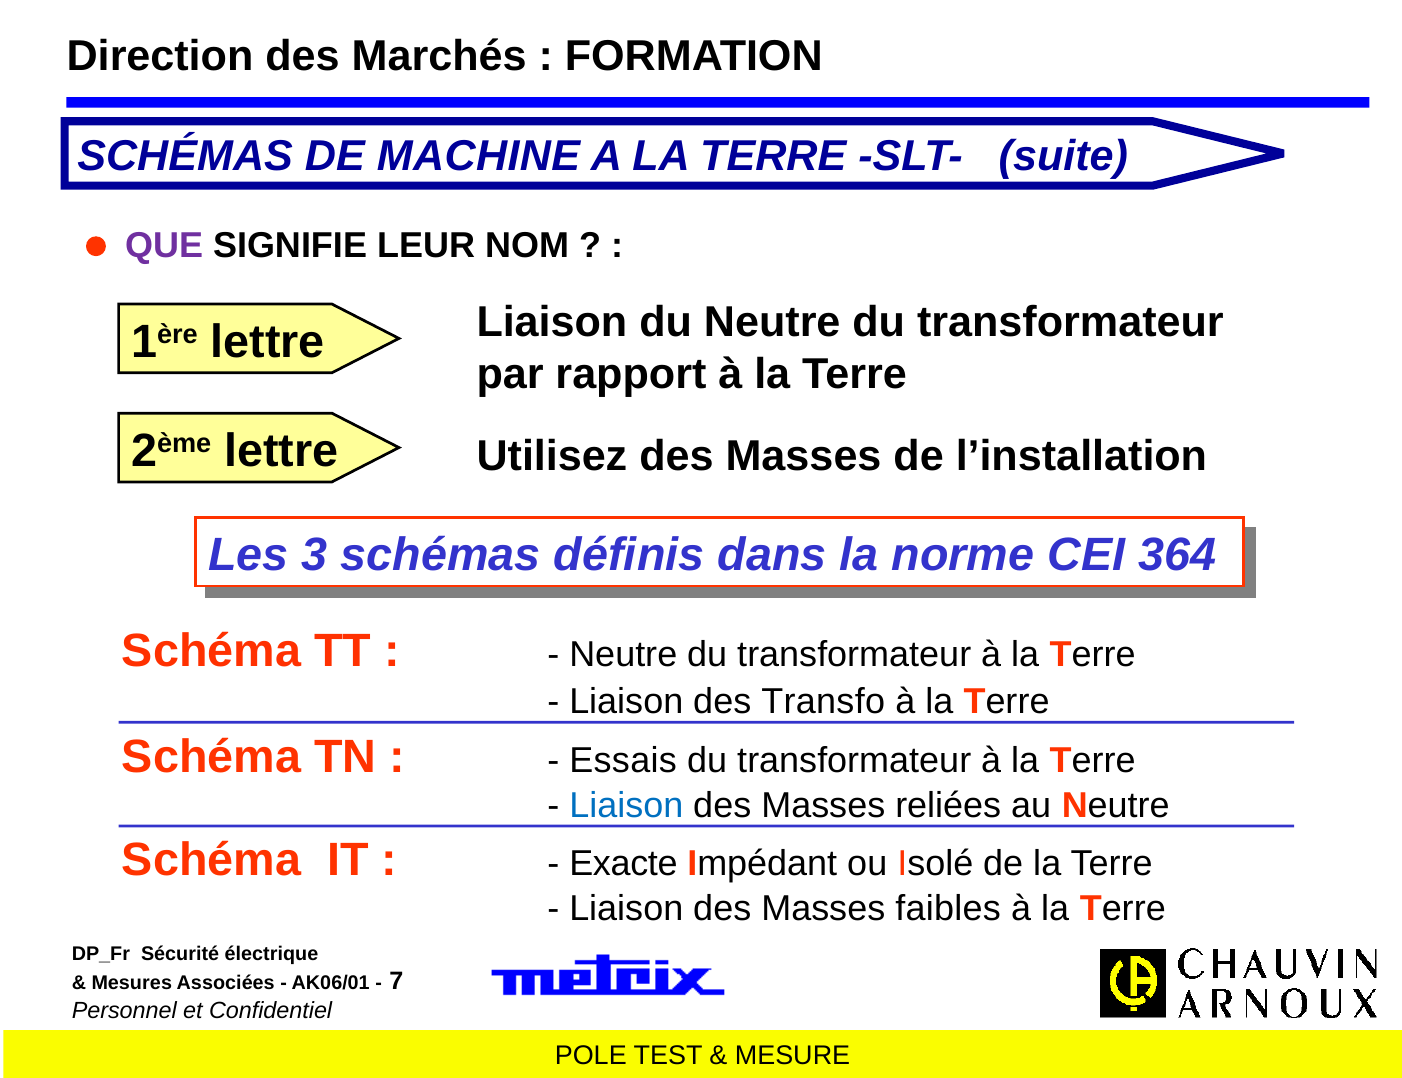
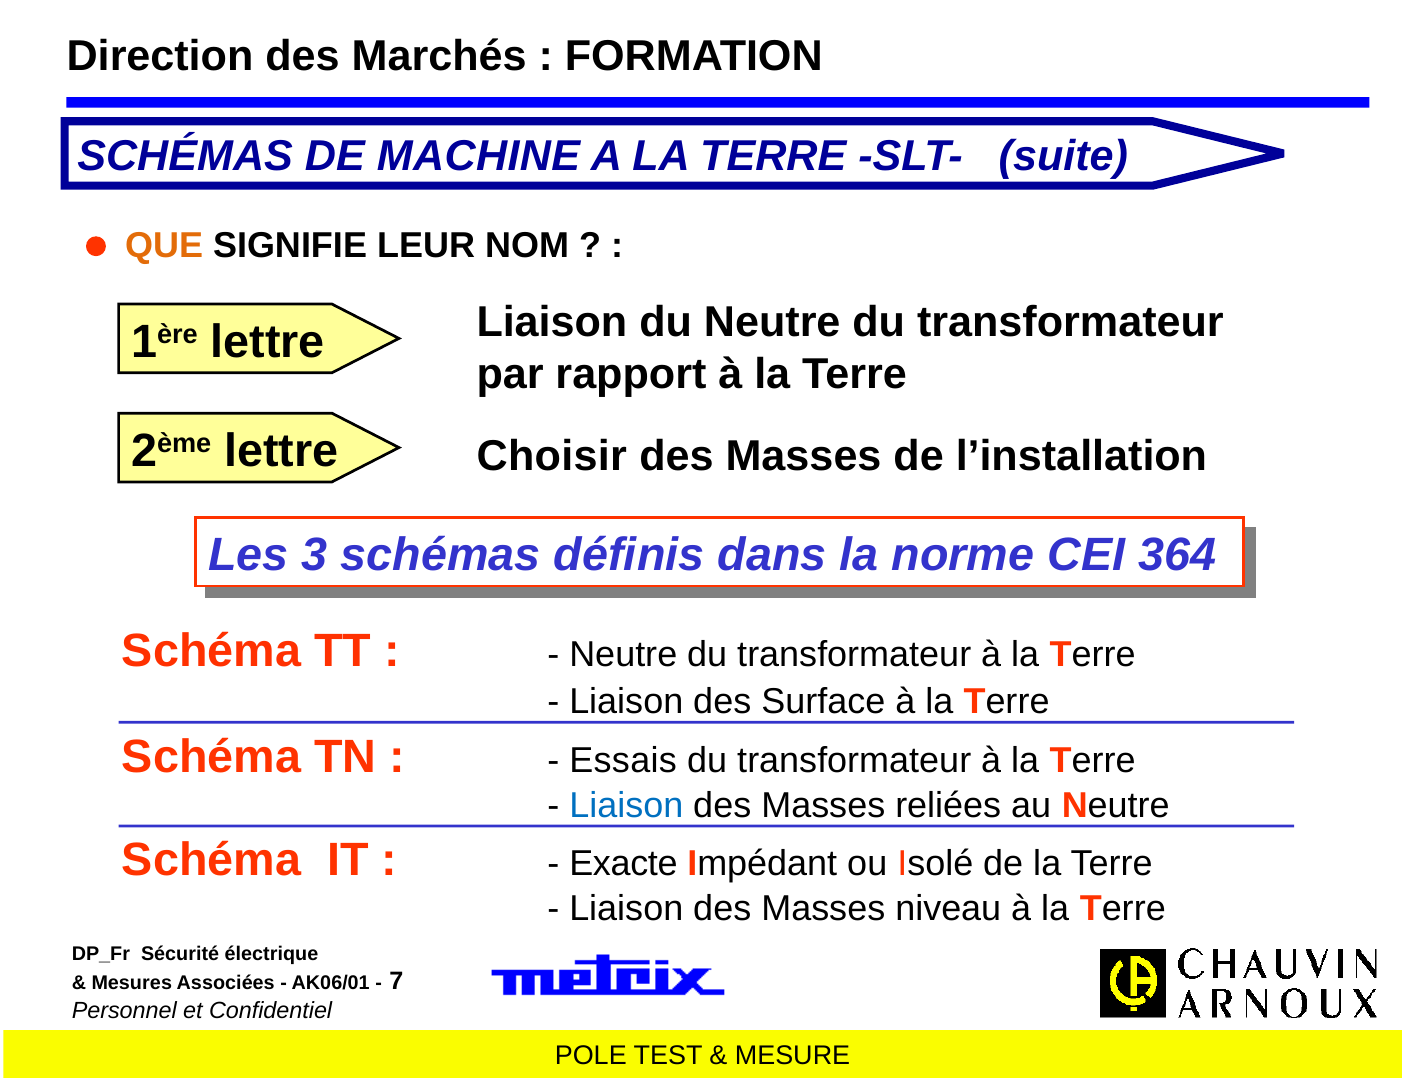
QUE colour: purple -> orange
Utilisez: Utilisez -> Choisir
Transfo: Transfo -> Surface
faibles: faibles -> niveau
